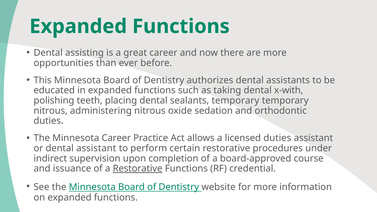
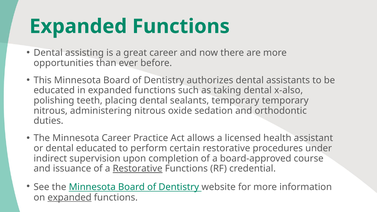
x-with: x-with -> x-also
licensed duties: duties -> health
dental assistant: assistant -> educated
expanded at (70, 197) underline: none -> present
